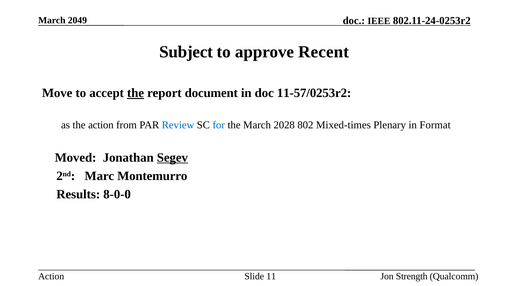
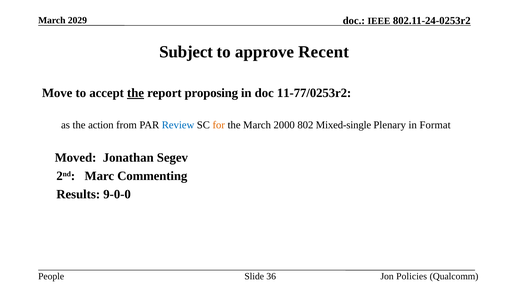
2049: 2049 -> 2029
document: document -> proposing
11-57/0253r2: 11-57/0253r2 -> 11-77/0253r2
for colour: blue -> orange
2028: 2028 -> 2000
Mixed-times: Mixed-times -> Mixed-single
Segev underline: present -> none
Montemurro: Montemurro -> Commenting
8-0-0: 8-0-0 -> 9-0-0
Action at (51, 277): Action -> People
11: 11 -> 36
Strength: Strength -> Policies
